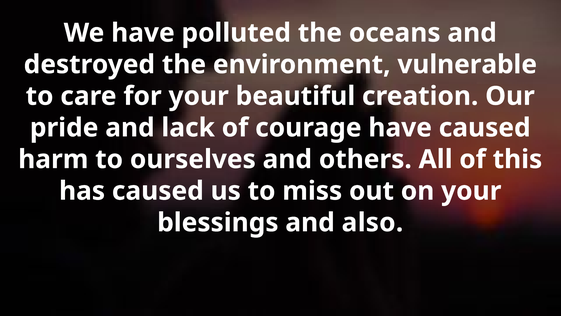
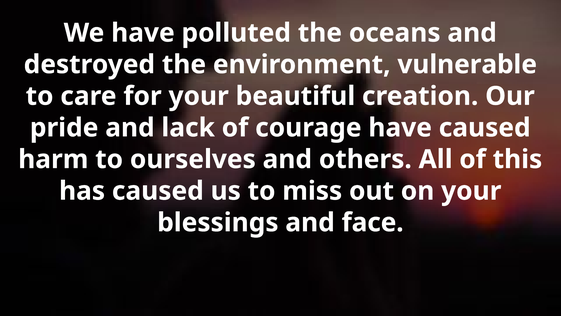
also: also -> face
